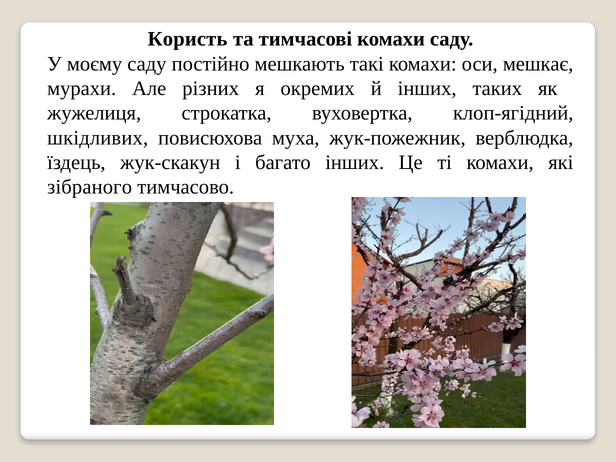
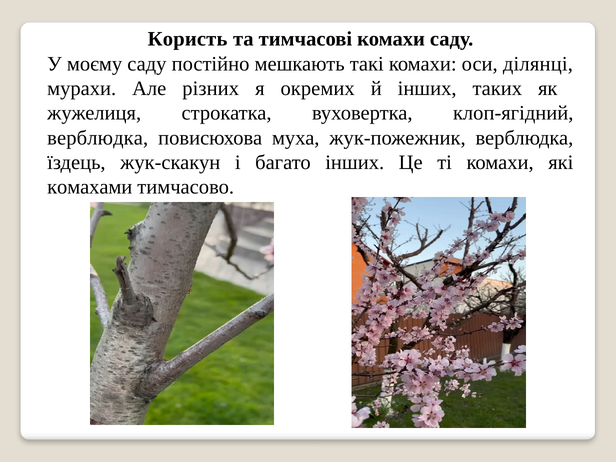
мешкає: мешкає -> ділянці
шкідливих at (98, 138): шкідливих -> верблюдка
зібраного: зібраного -> комахами
